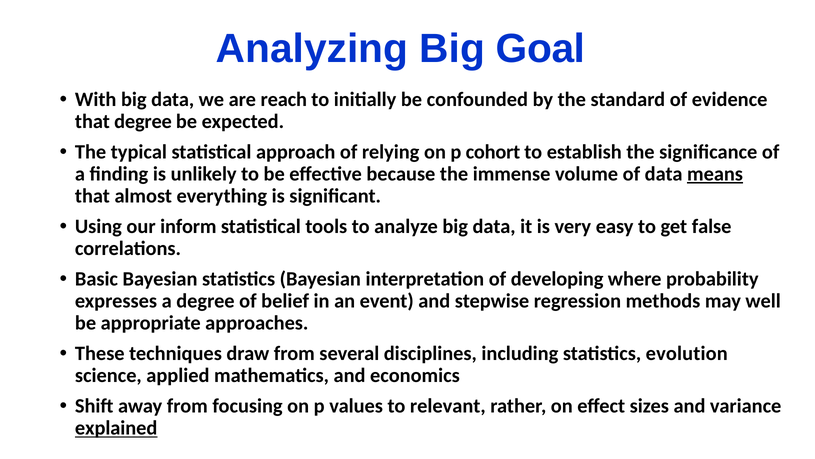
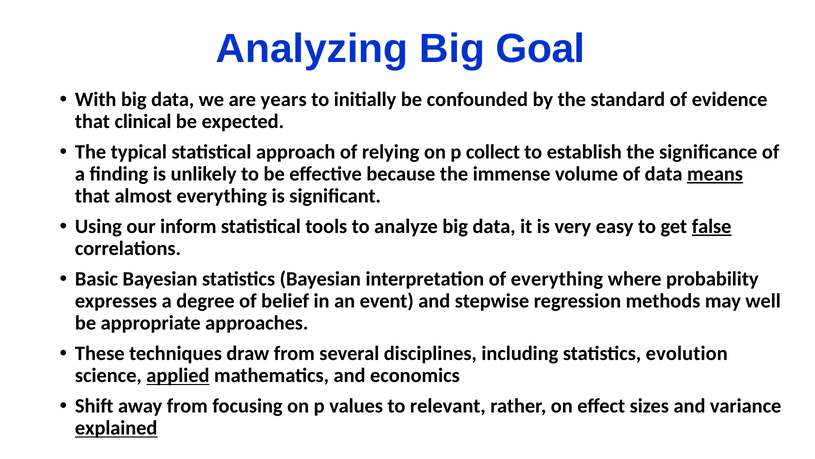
reach: reach -> years
that degree: degree -> clinical
cohort: cohort -> collect
false underline: none -> present
of developing: developing -> everything
applied underline: none -> present
